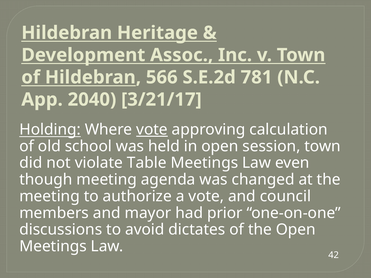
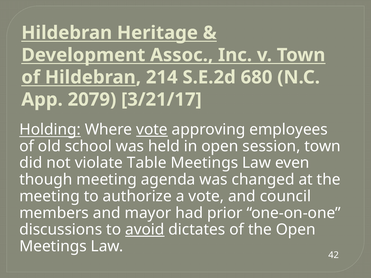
566: 566 -> 214
781: 781 -> 680
2040: 2040 -> 2079
calculation: calculation -> employees
avoid underline: none -> present
